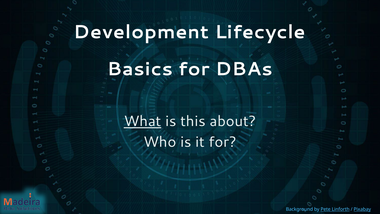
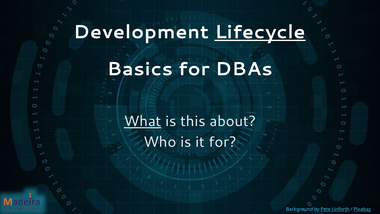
Lifecycle underline: none -> present
